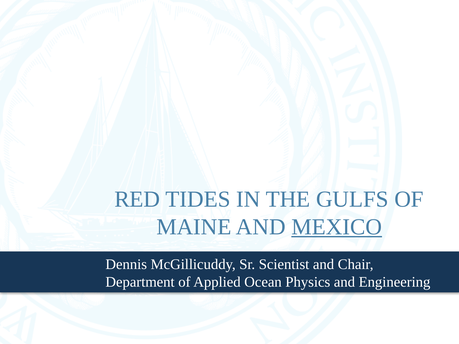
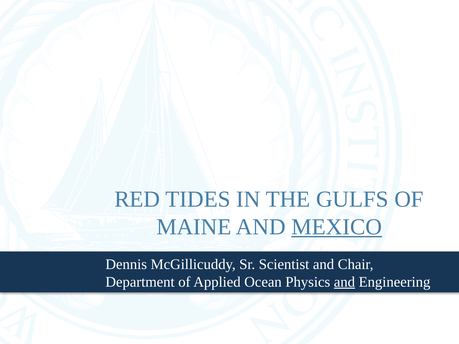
and at (344, 282) underline: none -> present
